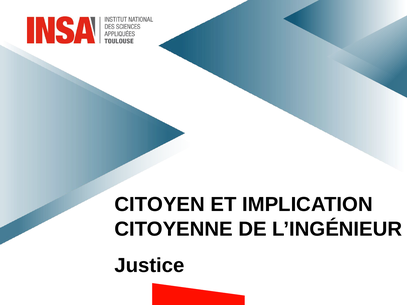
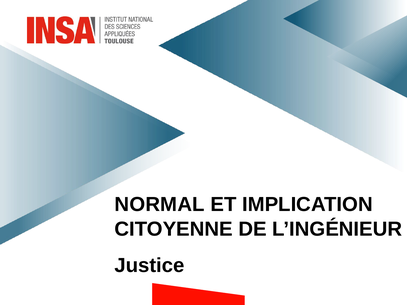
CITOYEN: CITOYEN -> NORMAL
